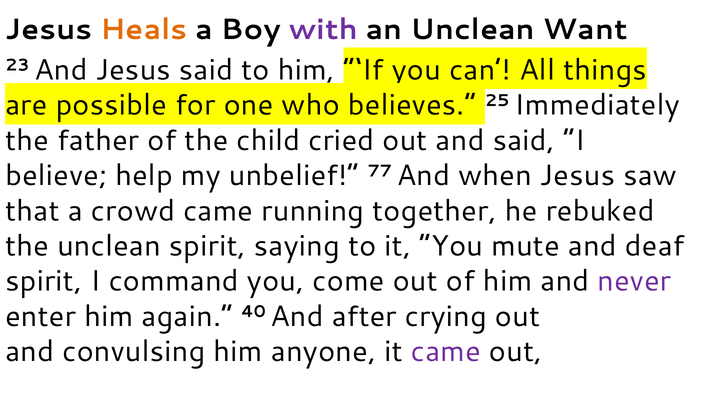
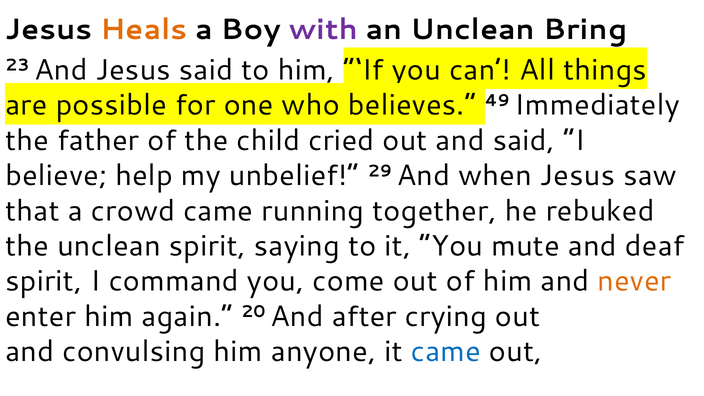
Want: Want -> Bring
25: 25 -> 49
77: 77 -> 29
never colour: purple -> orange
40: 40 -> 20
came at (446, 352) colour: purple -> blue
